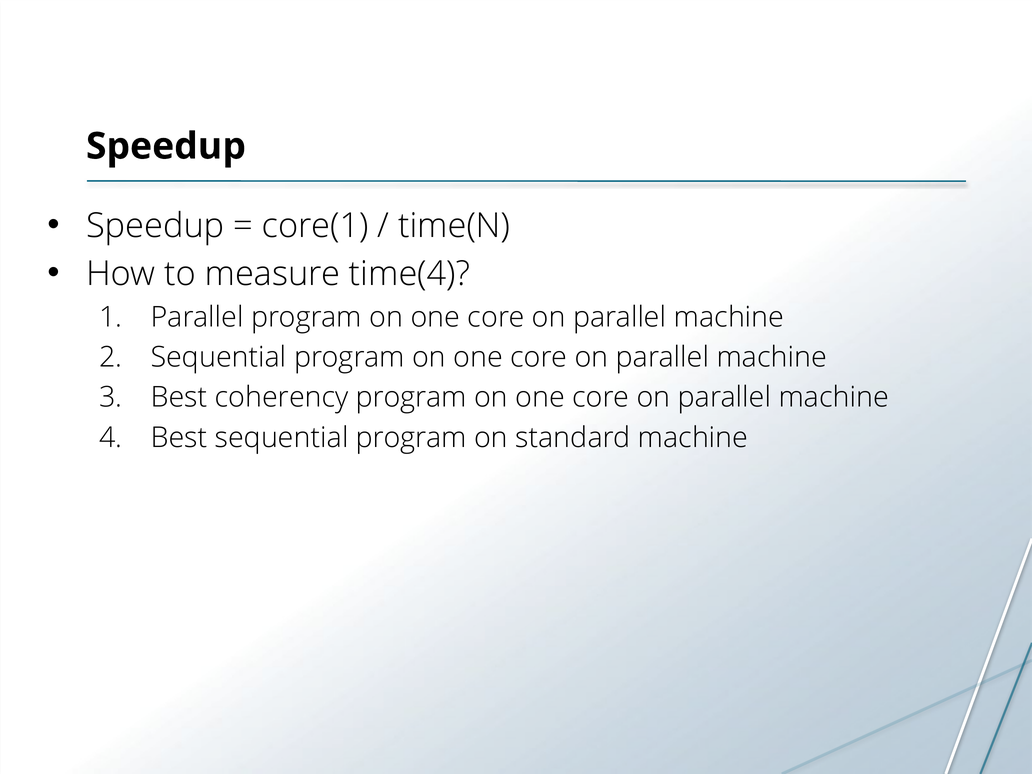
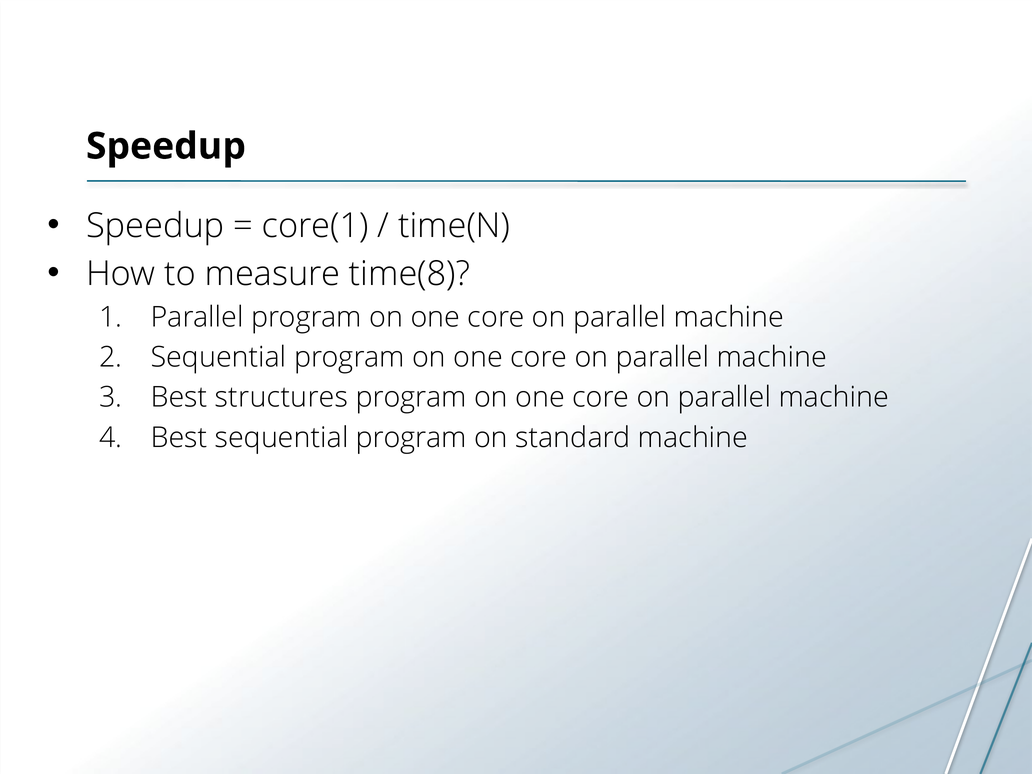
time(4: time(4 -> time(8
coherency: coherency -> structures
